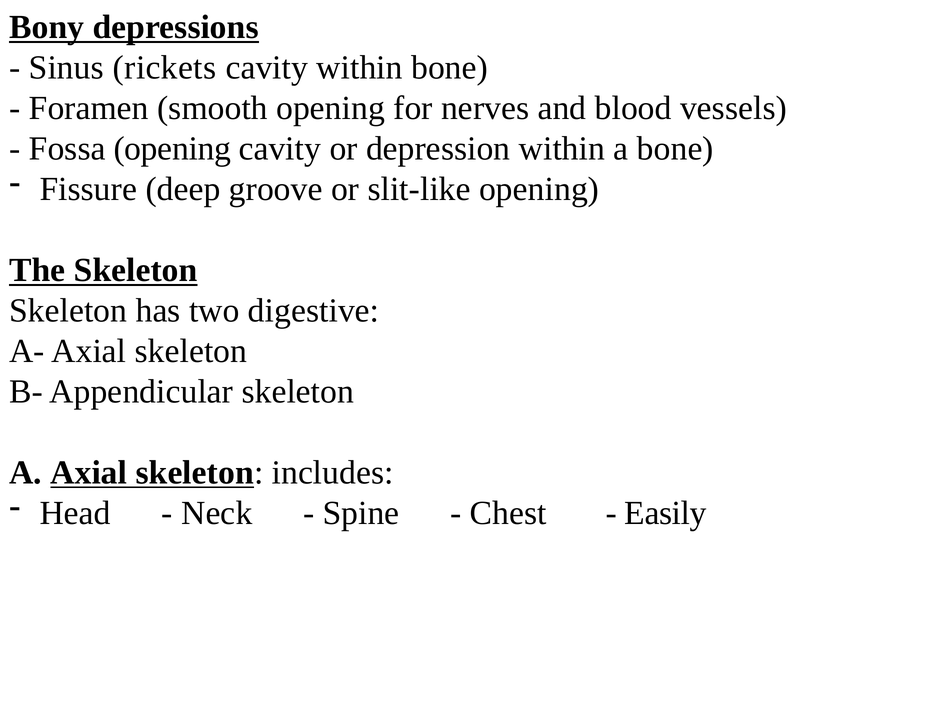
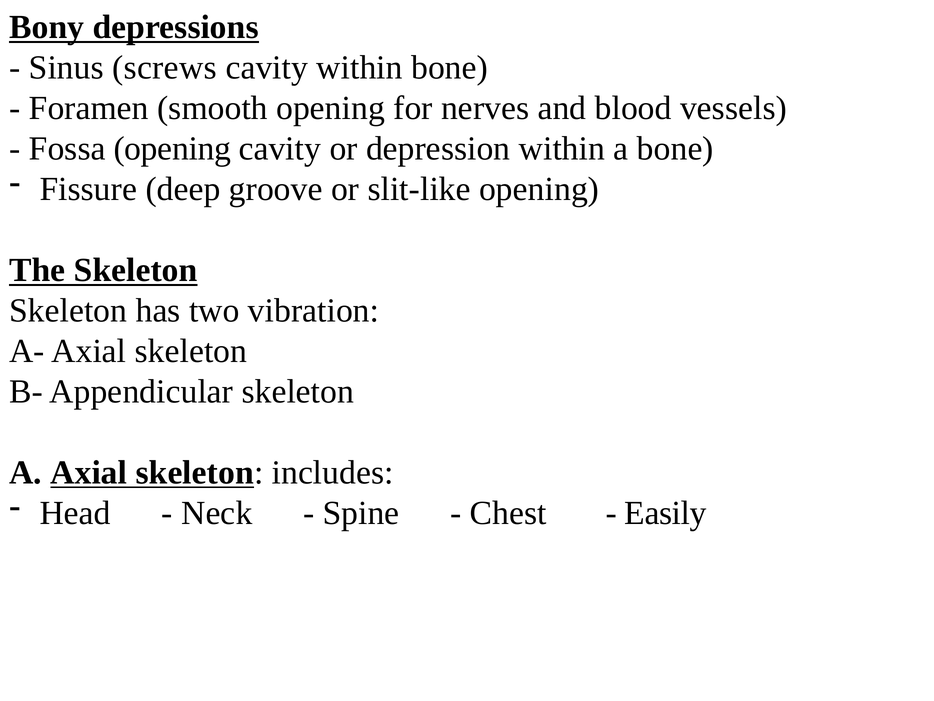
rickets: rickets -> screws
digestive: digestive -> vibration
